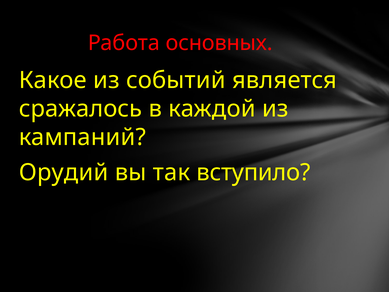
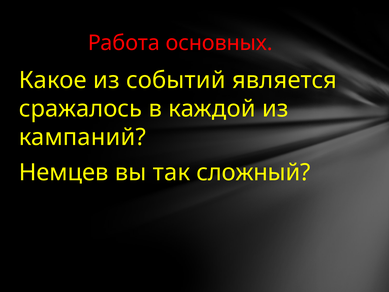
Орудий: Орудий -> Немцев
вступило: вступило -> сложный
